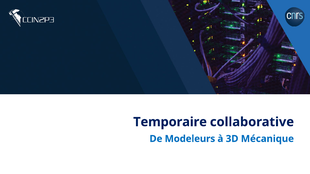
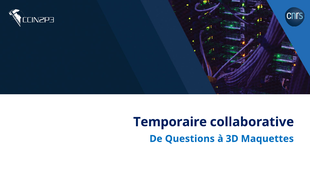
Modeleurs: Modeleurs -> Questions
Mécanique: Mécanique -> Maquettes
